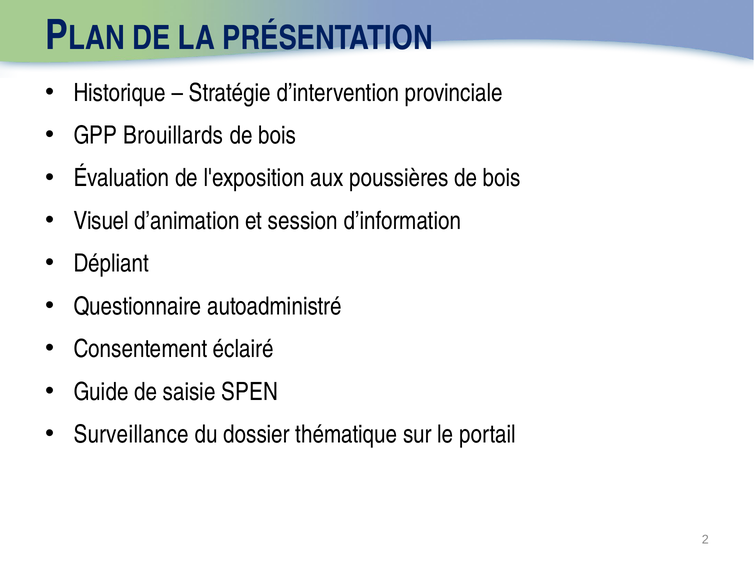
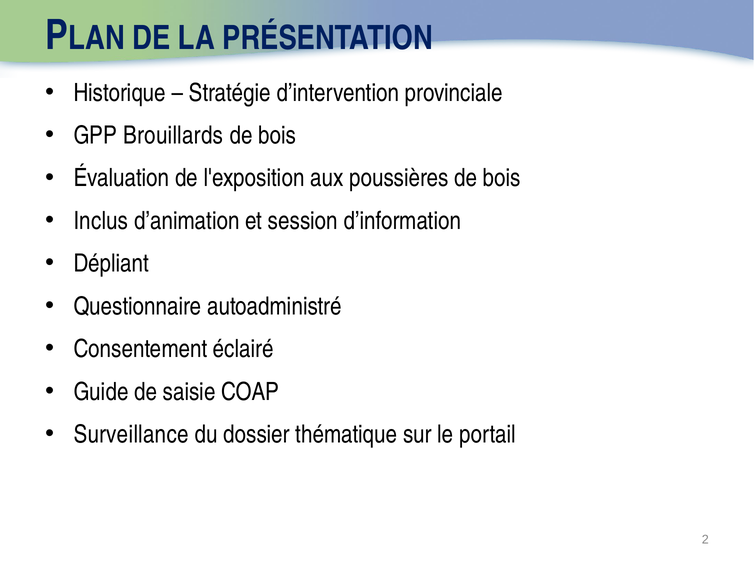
Visuel: Visuel -> Inclus
SPEN: SPEN -> COAP
